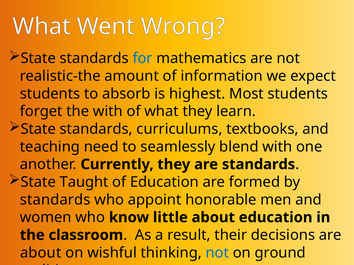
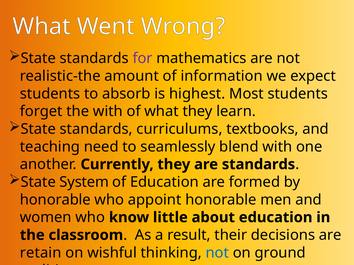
for colour: blue -> purple
Taught: Taught -> System
standards at (55, 200): standards -> honorable
about at (41, 253): about -> retain
